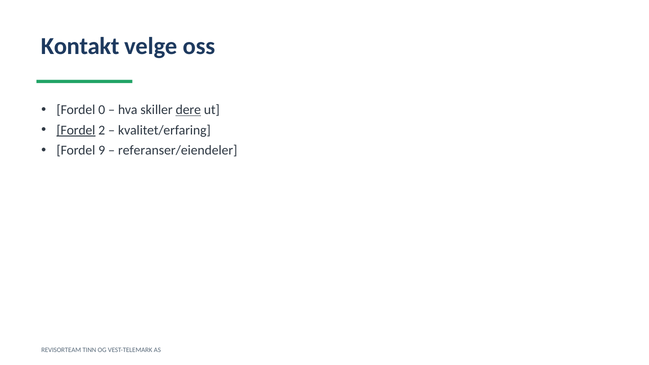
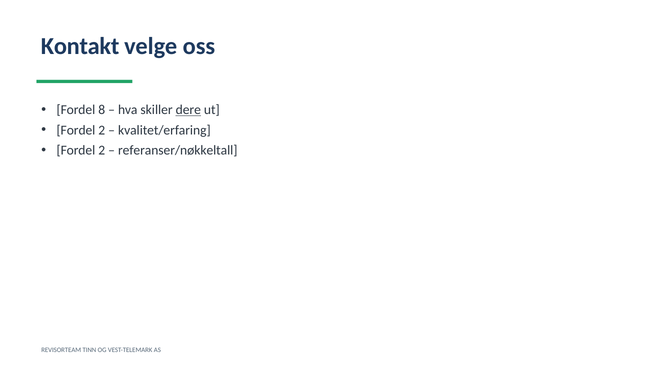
0: 0 -> 8
Fordel at (76, 130) underline: present -> none
9 at (102, 151): 9 -> 2
referanser/eiendeler: referanser/eiendeler -> referanser/nøkkeltall
